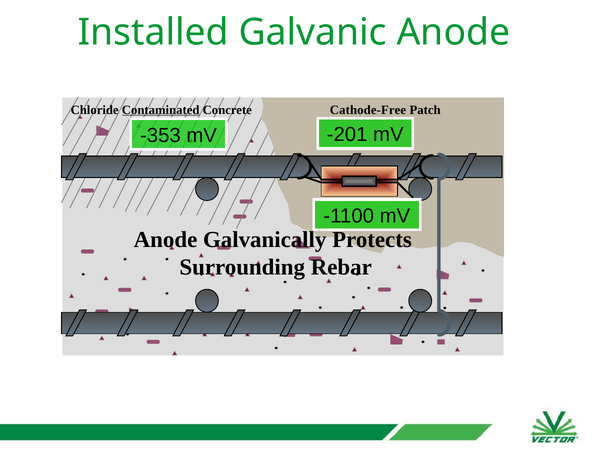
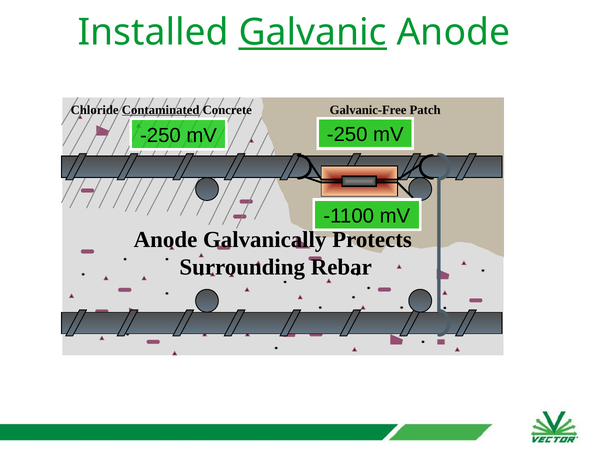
Galvanic underline: none -> present
Cathode-Free: Cathode-Free -> Galvanic-Free
-353 at (160, 136): -353 -> -250
-201 at (347, 135): -201 -> -250
